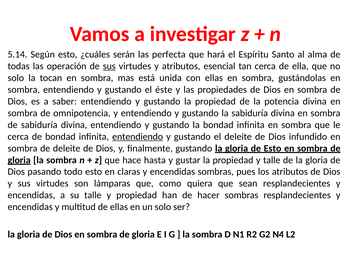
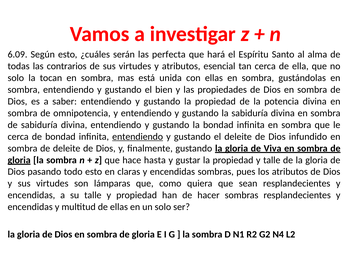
5.14: 5.14 -> 6.09
operación: operación -> contrarios
sus at (109, 66) underline: present -> none
éste: éste -> bien
de Esto: Esto -> Viva
